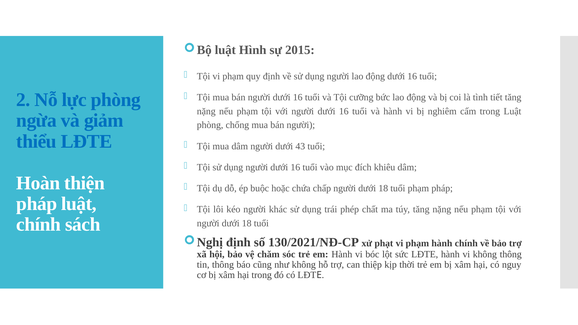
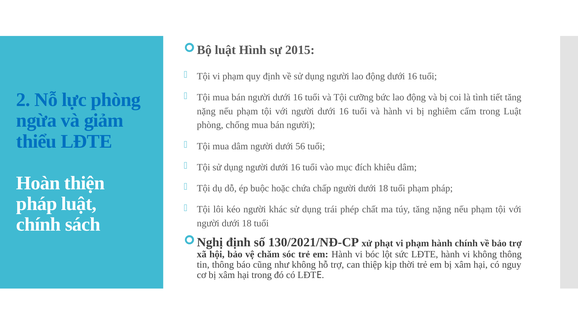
43: 43 -> 56
